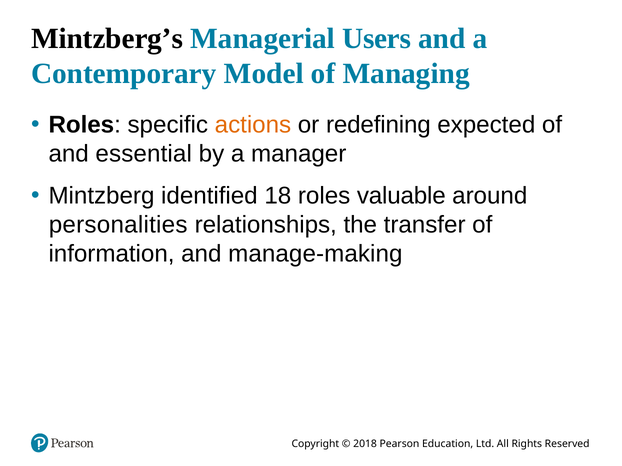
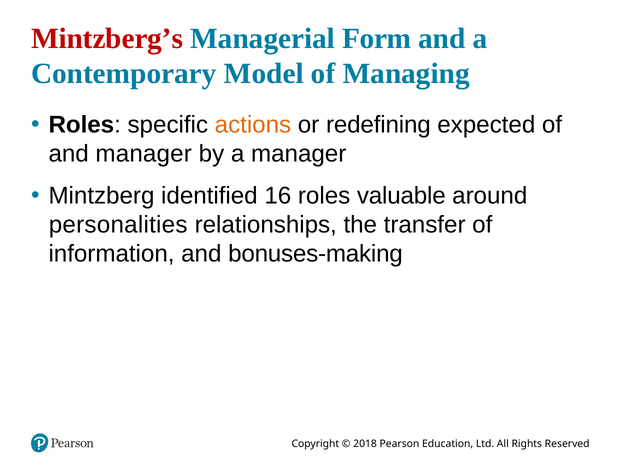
Mintzberg’s colour: black -> red
Users: Users -> Form
and essential: essential -> manager
18: 18 -> 16
manage-making: manage-making -> bonuses-making
